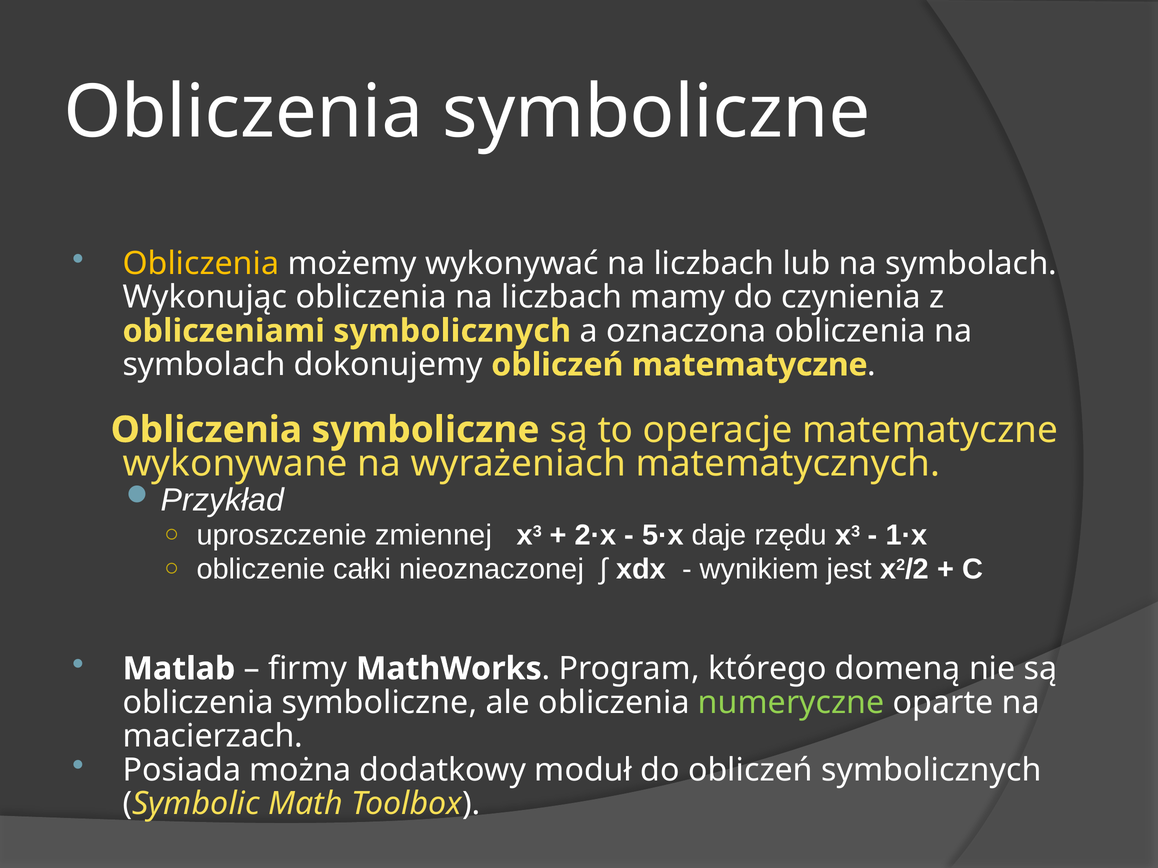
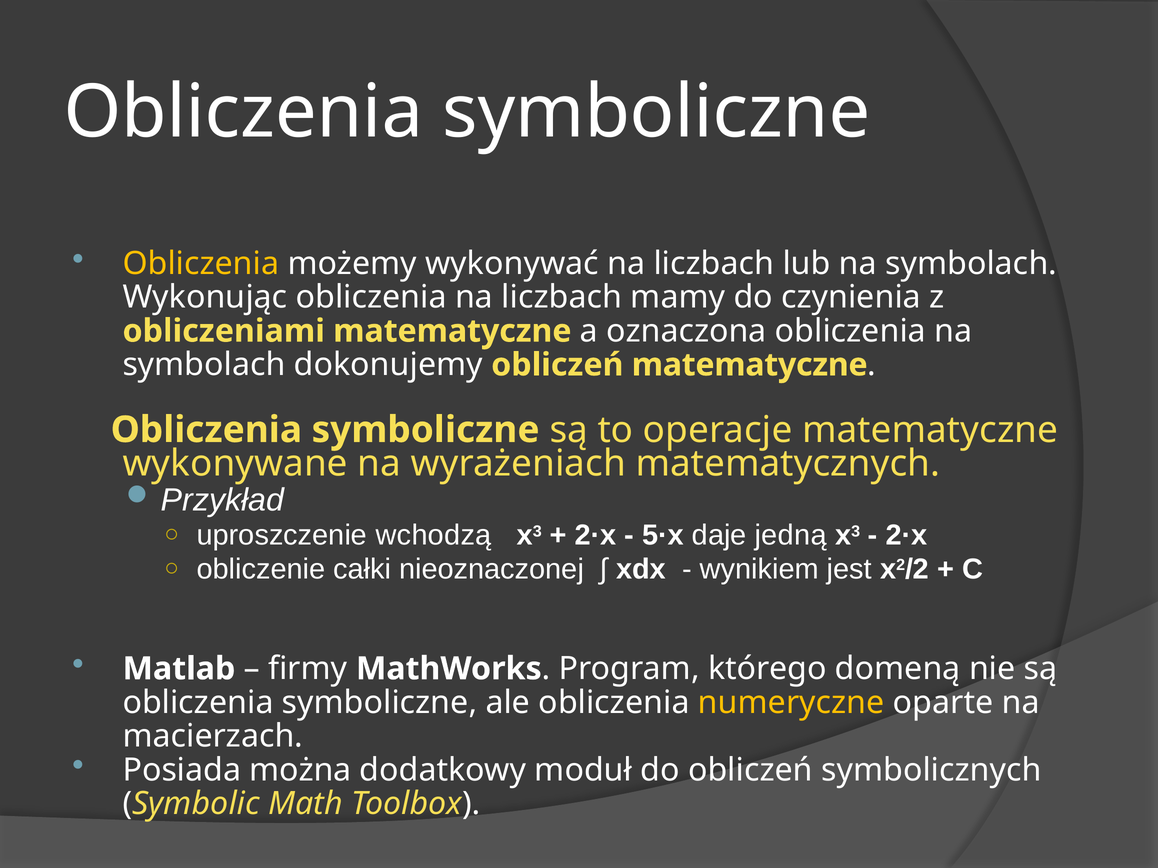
obliczeniami symbolicznych: symbolicznych -> matematyczne
zmiennej: zmiennej -> wchodzą
rzędu: rzędu -> jedną
1·x at (907, 536): 1·x -> 2·x
numeryczne colour: light green -> yellow
